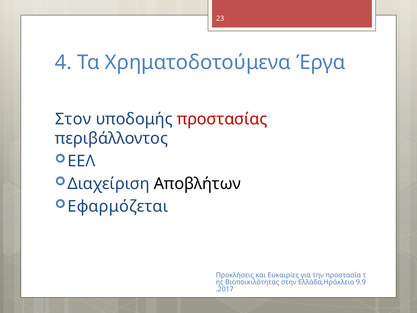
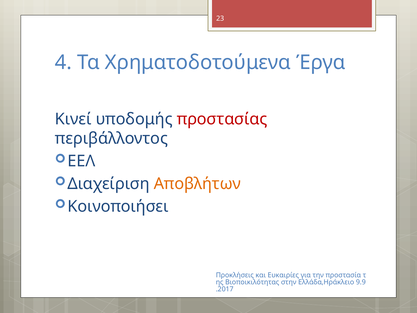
Στον: Στον -> Κινεί
Αποβλήτων colour: black -> orange
Εφαρμόζεται: Εφαρμόζεται -> Κοινοποιήσει
